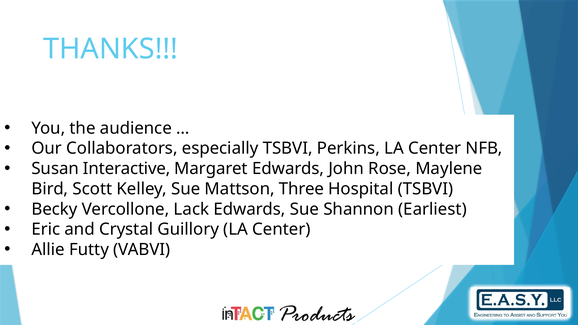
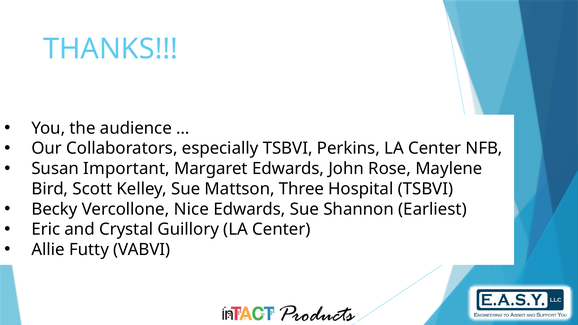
Interactive: Interactive -> Important
Lack: Lack -> Nice
